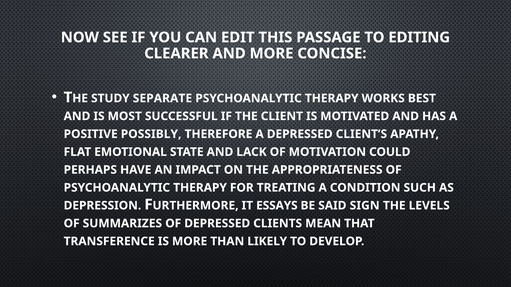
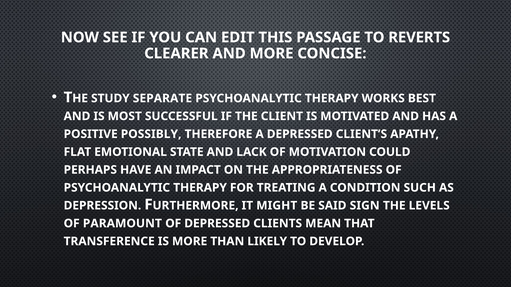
EDITING: EDITING -> REVERTS
ESSAYS: ESSAYS -> MIGHT
SUMMARIZES: SUMMARIZES -> PARAMOUNT
